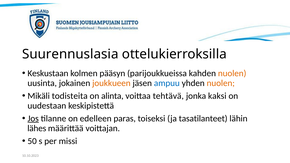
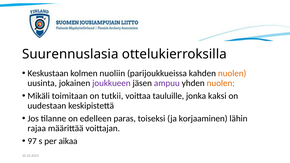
pääsyn: pääsyn -> nuoliin
joukkueen colour: orange -> purple
ampuu colour: blue -> purple
todisteita: todisteita -> toimitaan
alinta: alinta -> tutkii
tehtävä: tehtävä -> tauluille
Jos underline: present -> none
tasatilanteet: tasatilanteet -> korjaaminen
lähes: lähes -> rajaa
50: 50 -> 97
missi: missi -> aikaa
